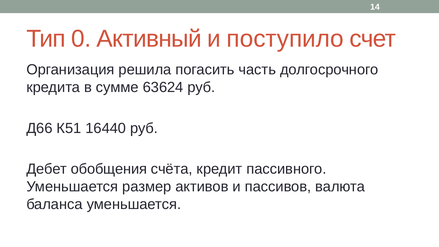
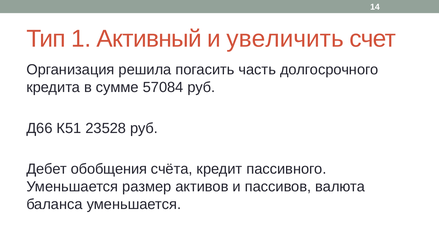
0: 0 -> 1
поступило: поступило -> увеличить
63624: 63624 -> 57084
16440: 16440 -> 23528
